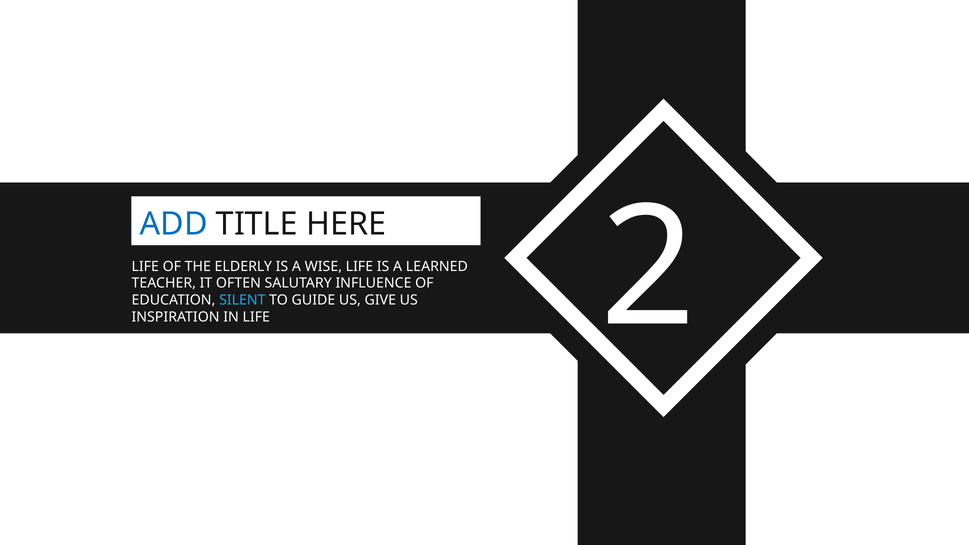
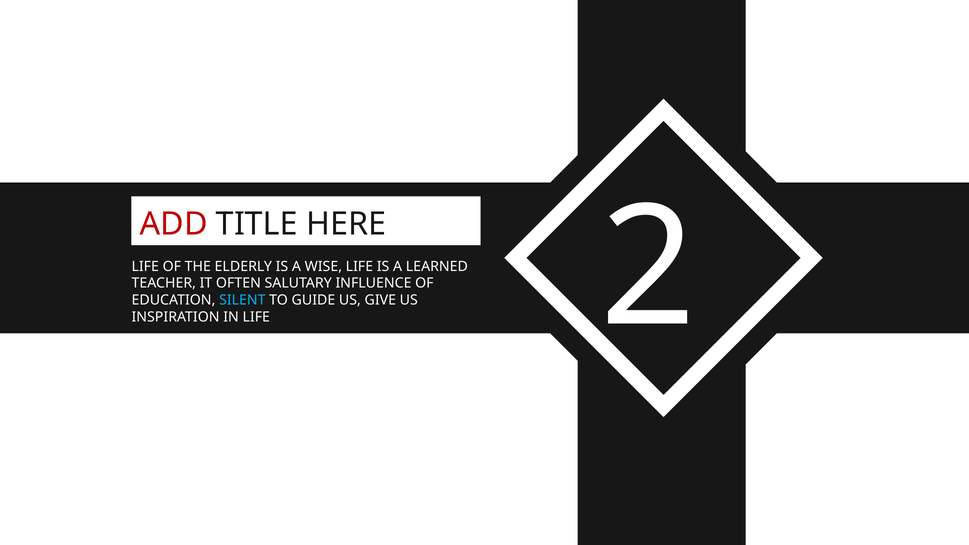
ADD colour: blue -> red
